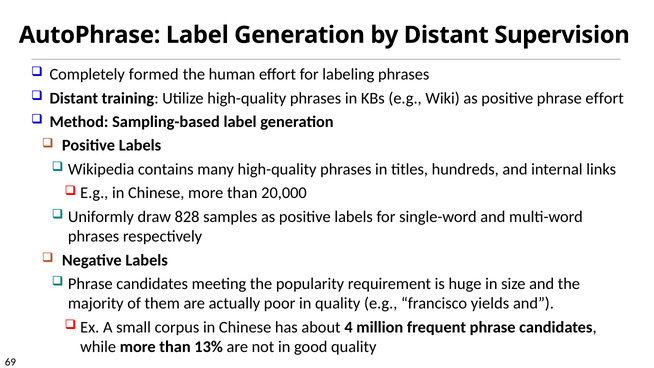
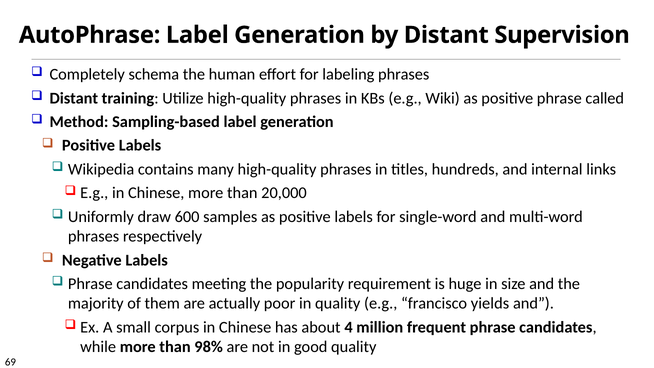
formed: formed -> schema
phrase effort: effort -> called
828: 828 -> 600
13%: 13% -> 98%
